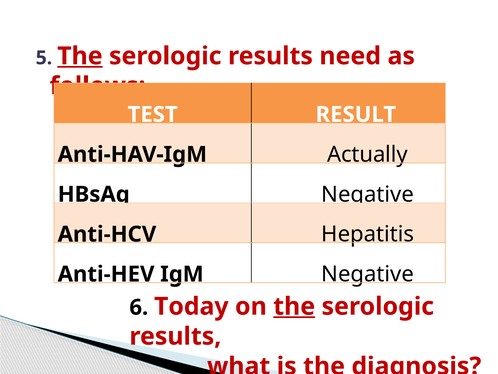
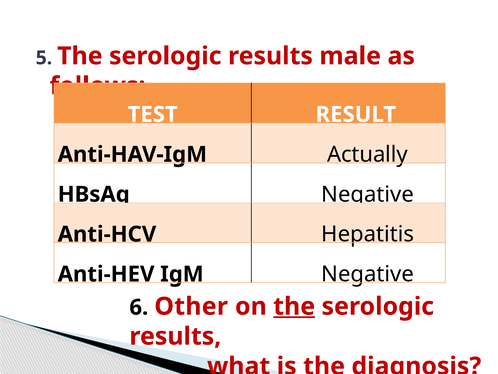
The at (80, 56) underline: present -> none
need: need -> male
Today: Today -> Other
